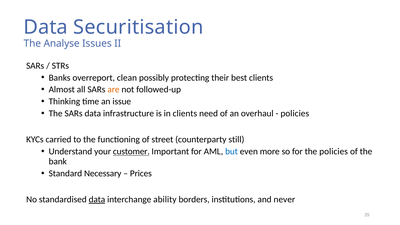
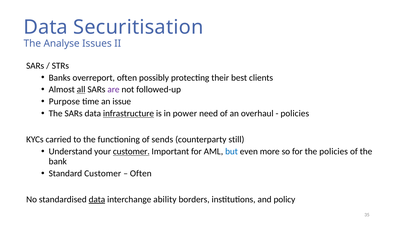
overreport clean: clean -> often
all underline: none -> present
are colour: orange -> purple
Thinking: Thinking -> Purpose
infrastructure underline: none -> present
in clients: clients -> power
street: street -> sends
Standard Necessary: Necessary -> Customer
Prices at (141, 173): Prices -> Often
never: never -> policy
